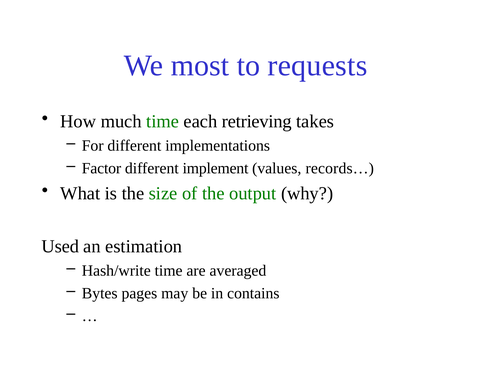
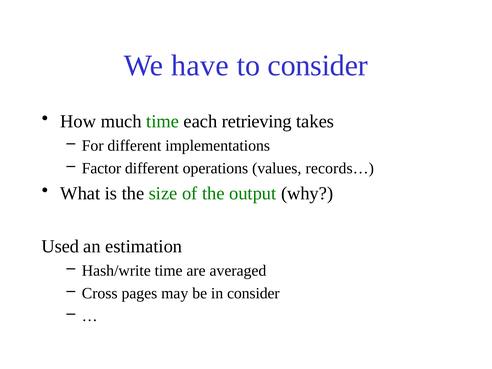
most: most -> have
to requests: requests -> consider
implement: implement -> operations
Bytes: Bytes -> Cross
in contains: contains -> consider
